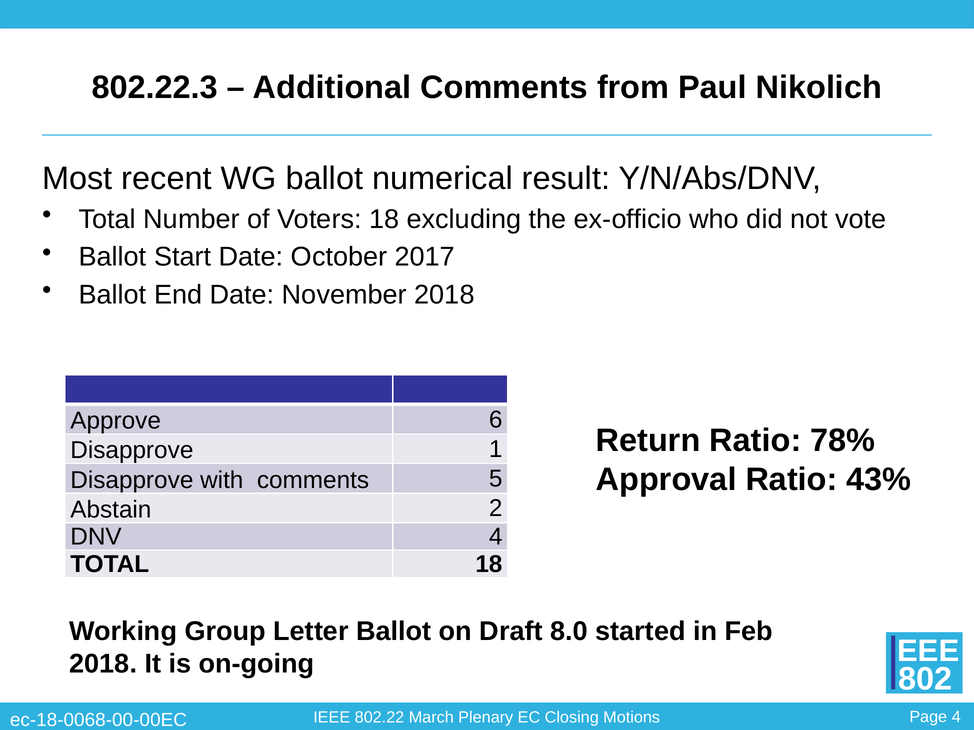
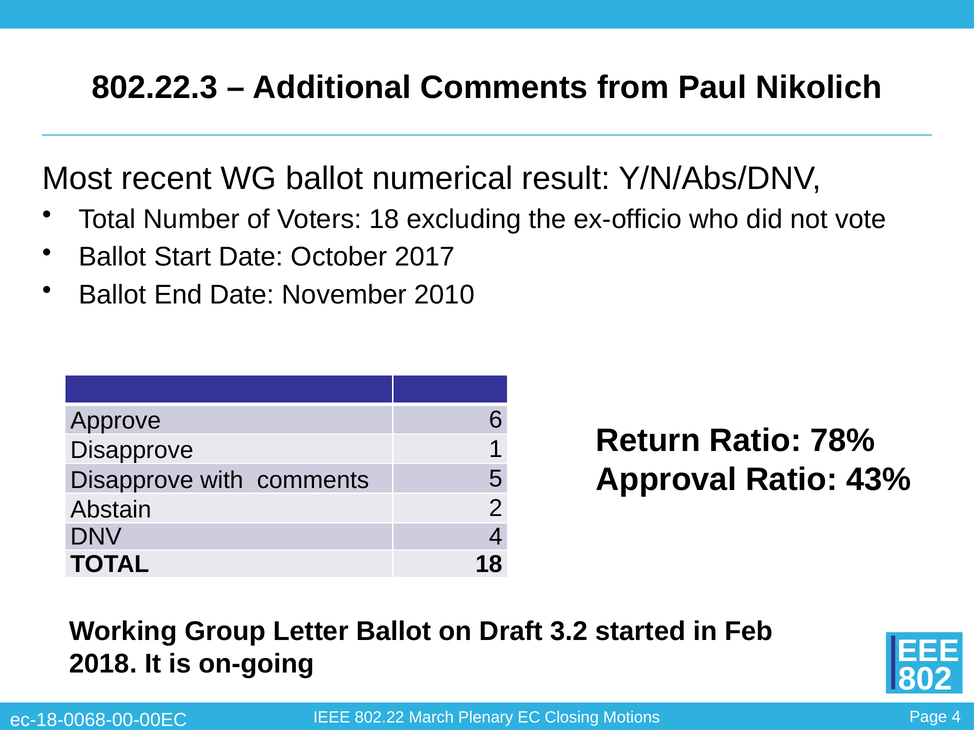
November 2018: 2018 -> 2010
8.0: 8.0 -> 3.2
